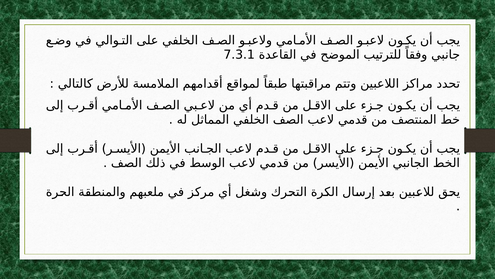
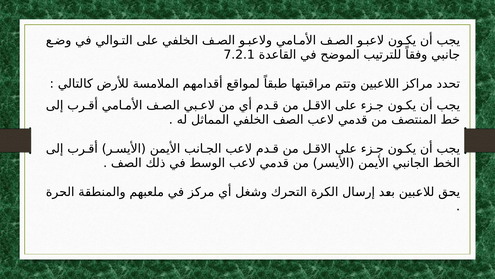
7.3.1: 7.3.1 -> 7.2.1
